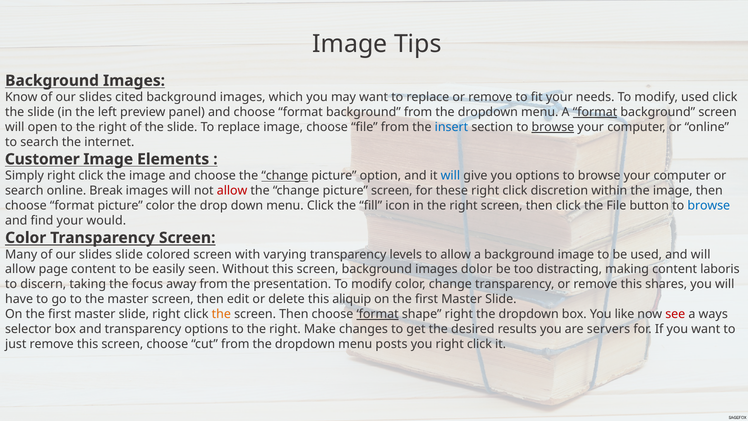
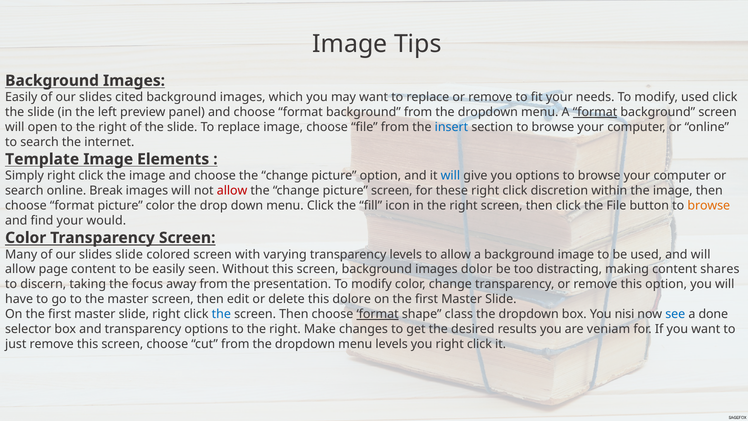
Know at (21, 97): Know -> Easily
browse at (553, 127) underline: present -> none
Customer: Customer -> Template
change at (285, 176) underline: present -> none
browse at (709, 206) colour: blue -> orange
laboris: laboris -> shares
this shares: shares -> option
aliquip: aliquip -> dolore
the at (221, 314) colour: orange -> blue
shape right: right -> class
like: like -> nisi
see colour: red -> blue
ways: ways -> done
servers: servers -> veniam
menu posts: posts -> levels
